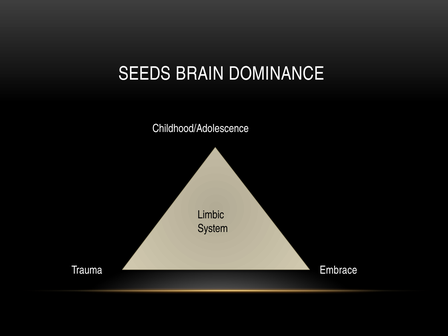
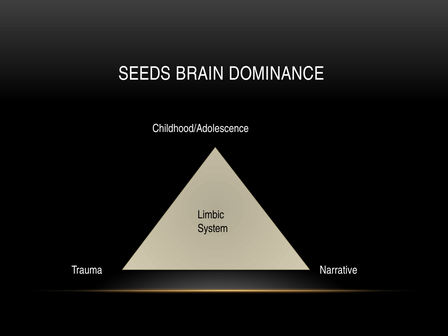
Embrace: Embrace -> Narrative
